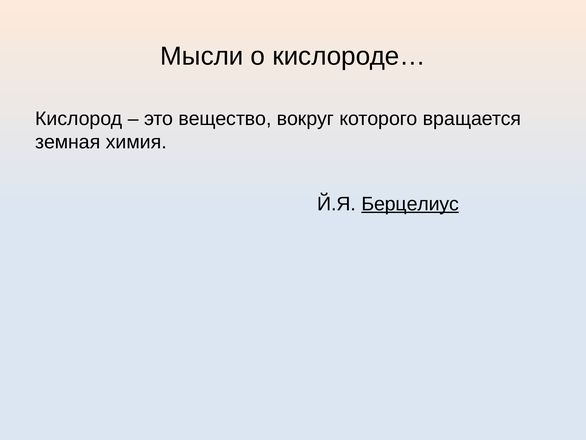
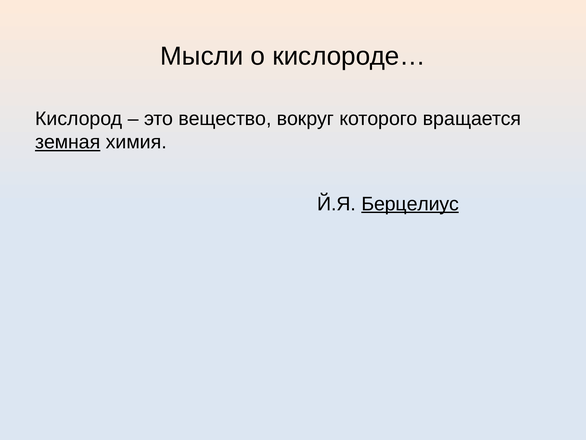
земная underline: none -> present
